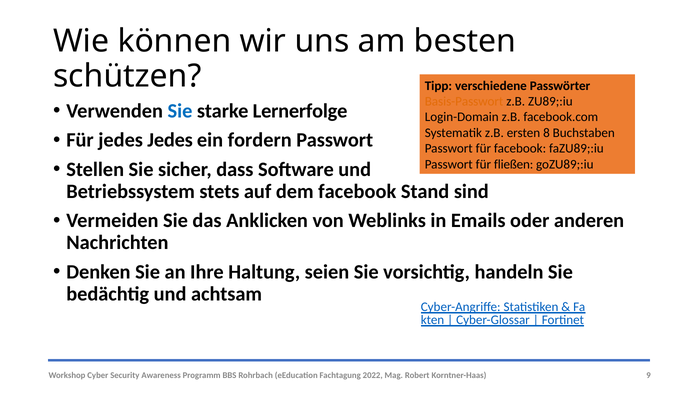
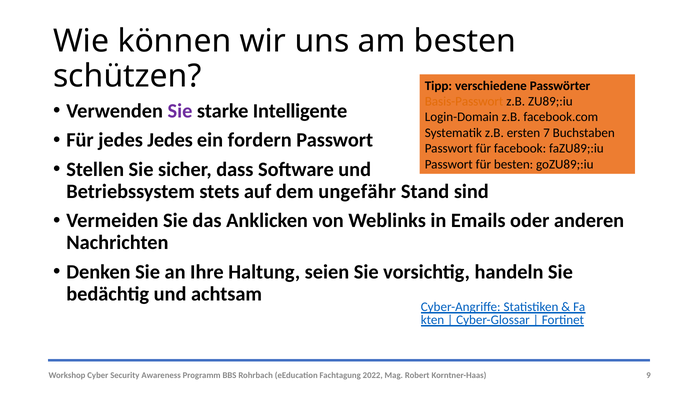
Sie at (180, 111) colour: blue -> purple
Lernerfolge: Lernerfolge -> Intelligente
8: 8 -> 7
für fließen: fließen -> besten
dem facebook: facebook -> ungefähr
